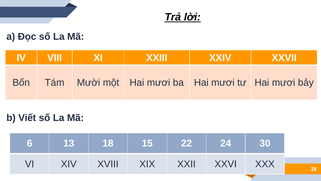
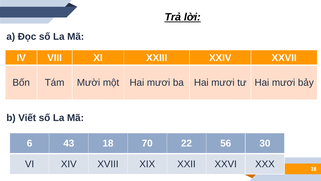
13: 13 -> 43
15: 15 -> 70
24: 24 -> 56
